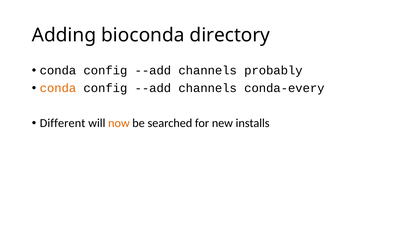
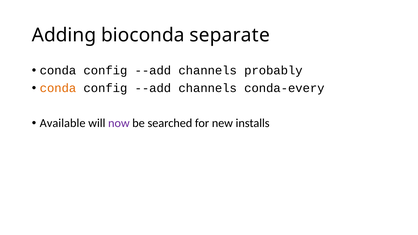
directory: directory -> separate
Different: Different -> Available
now colour: orange -> purple
